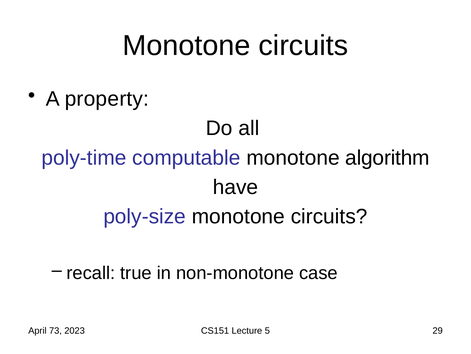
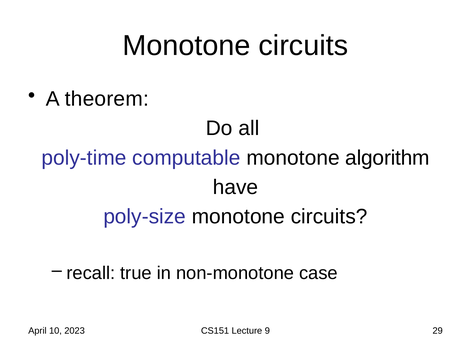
property: property -> theorem
73: 73 -> 10
5: 5 -> 9
